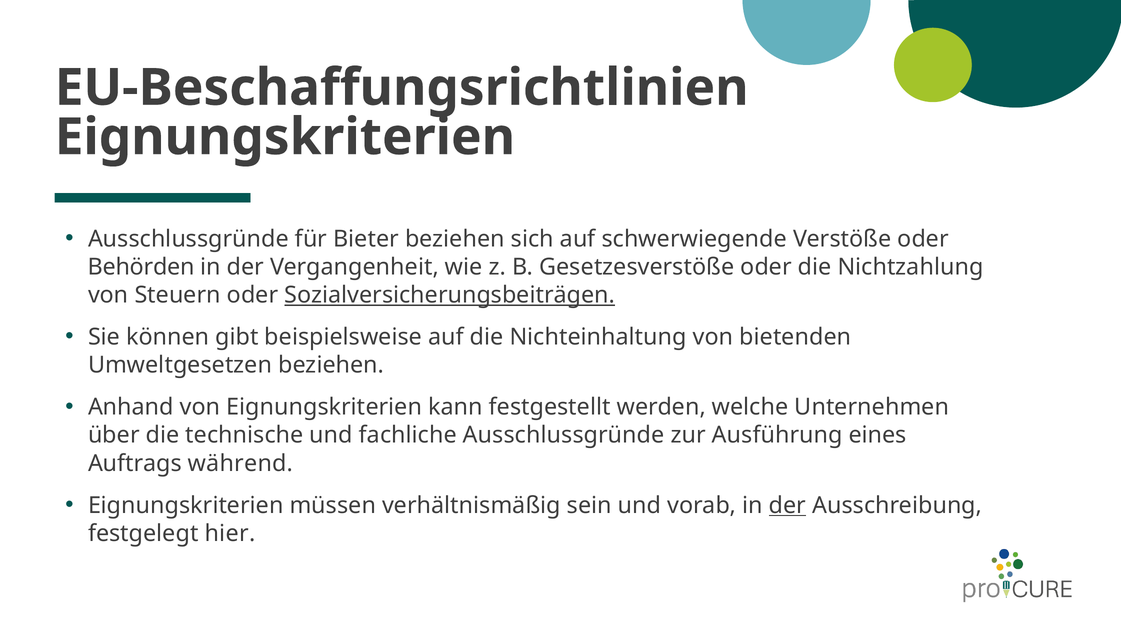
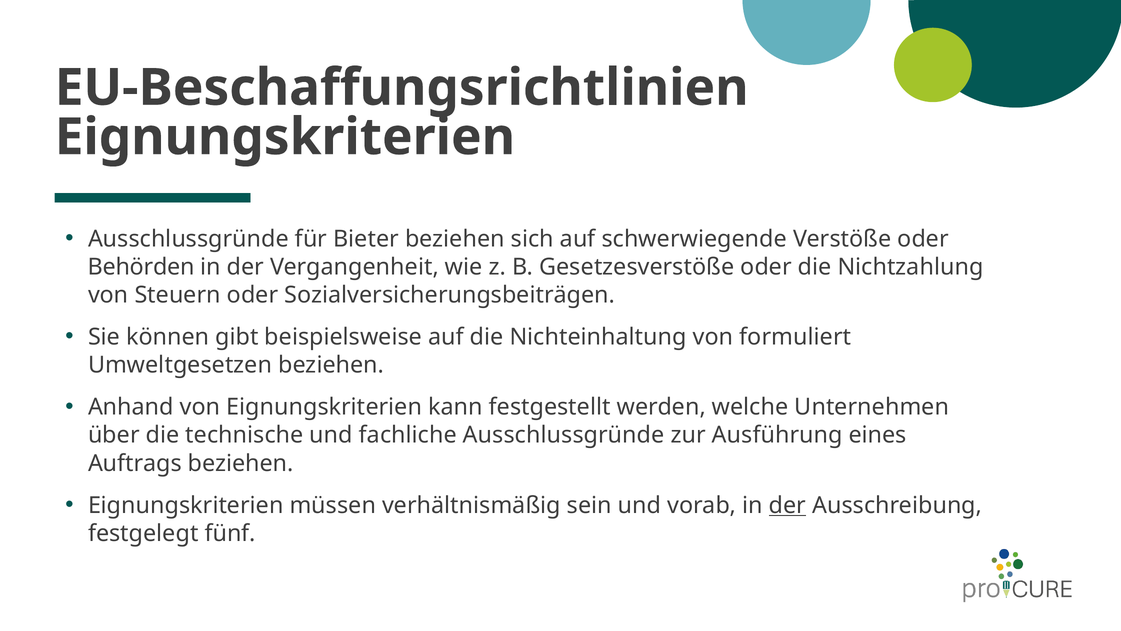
Sozialversicherungsbeiträgen underline: present -> none
bietenden: bietenden -> formuliert
Auftrags während: während -> beziehen
hier: hier -> fünf
